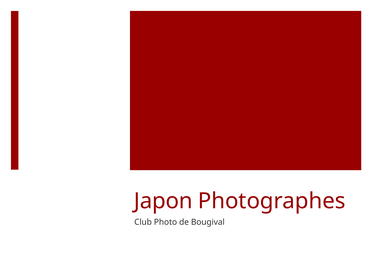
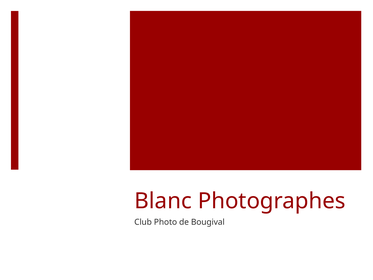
Japon: Japon -> Blanc
